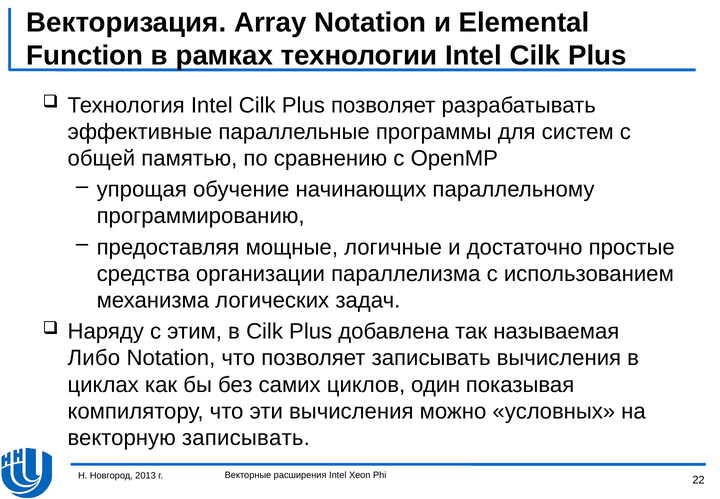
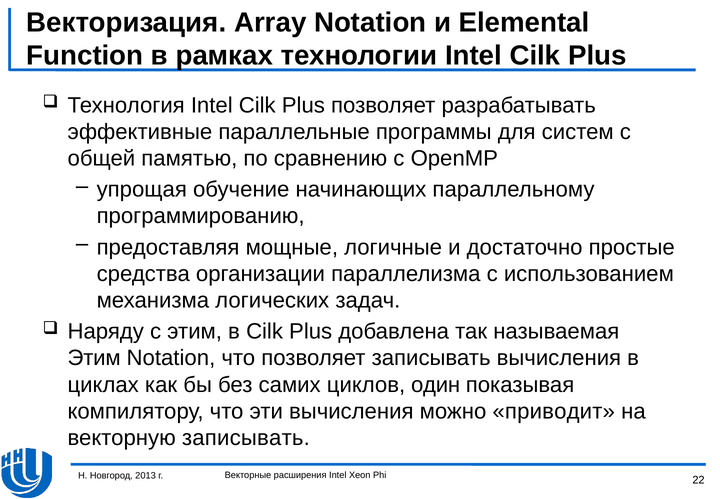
Либо at (94, 358): Либо -> Этим
условных: условных -> приводит
